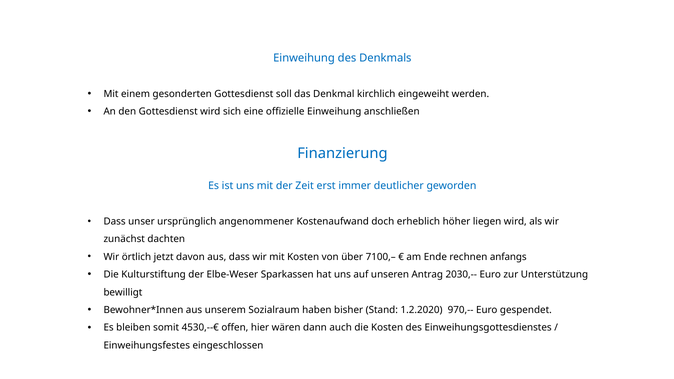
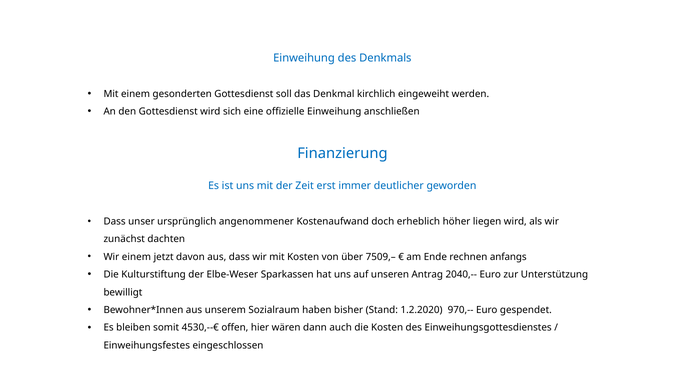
Wir örtlich: örtlich -> einem
7100,–: 7100,– -> 7509,–
2030,--: 2030,-- -> 2040,--
